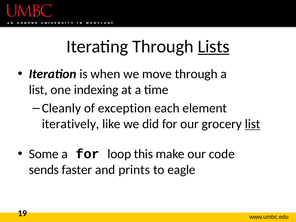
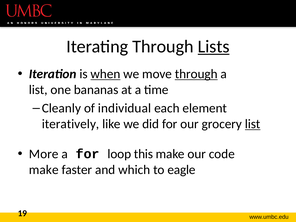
when underline: none -> present
through at (196, 74) underline: none -> present
indexing: indexing -> bananas
exception: exception -> individual
Some: Some -> More
sends at (44, 170): sends -> make
prints: prints -> which
